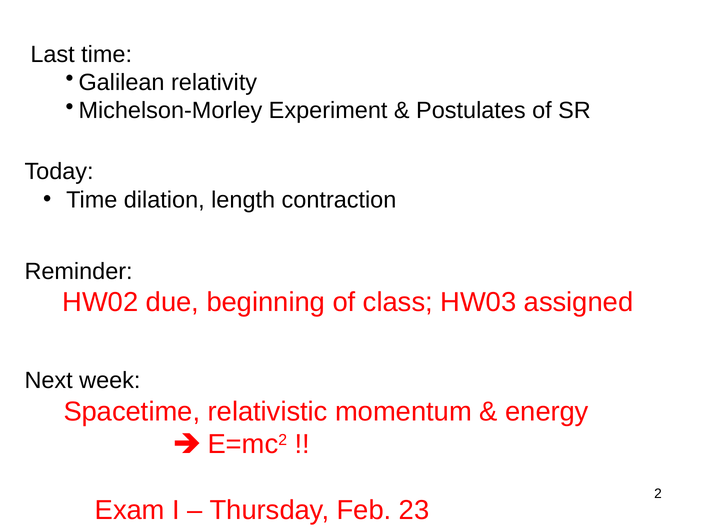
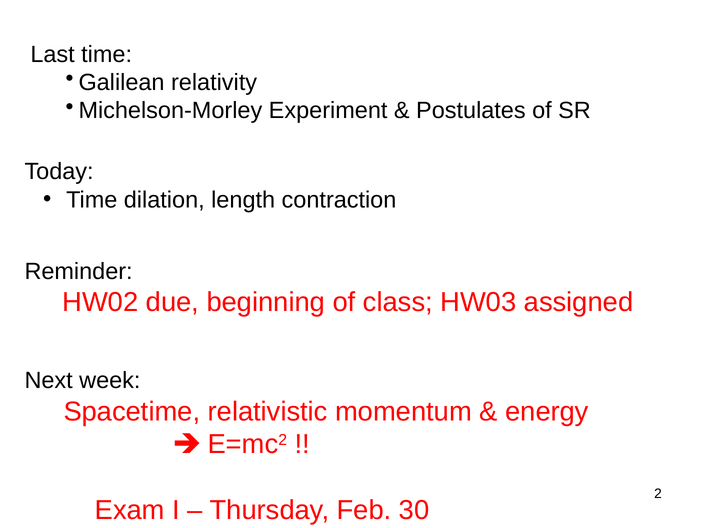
23: 23 -> 30
